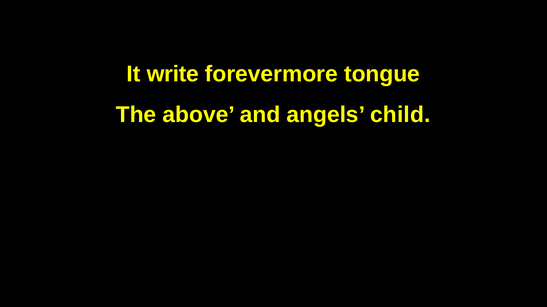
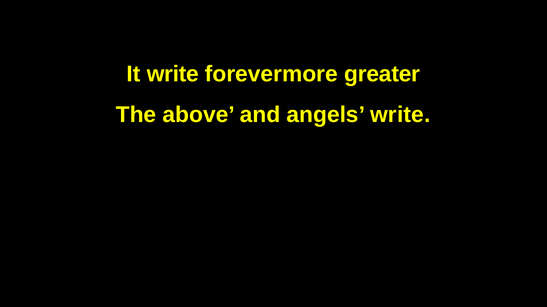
tongue: tongue -> greater
angels child: child -> write
